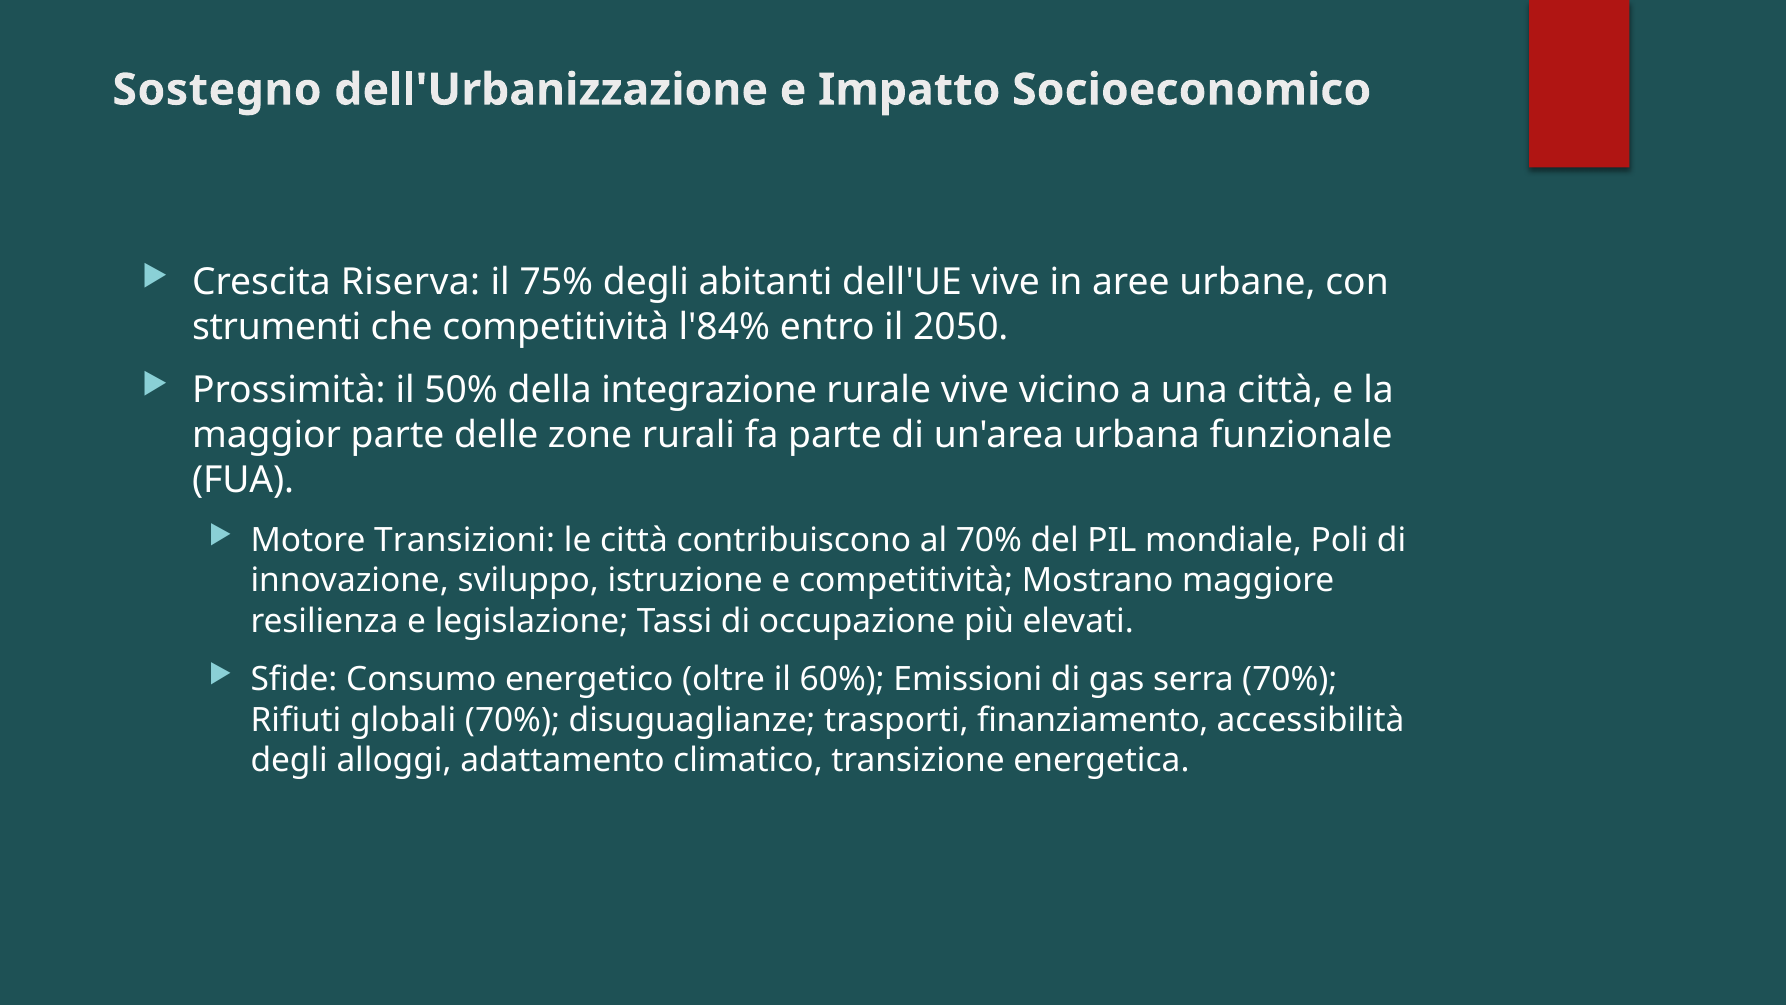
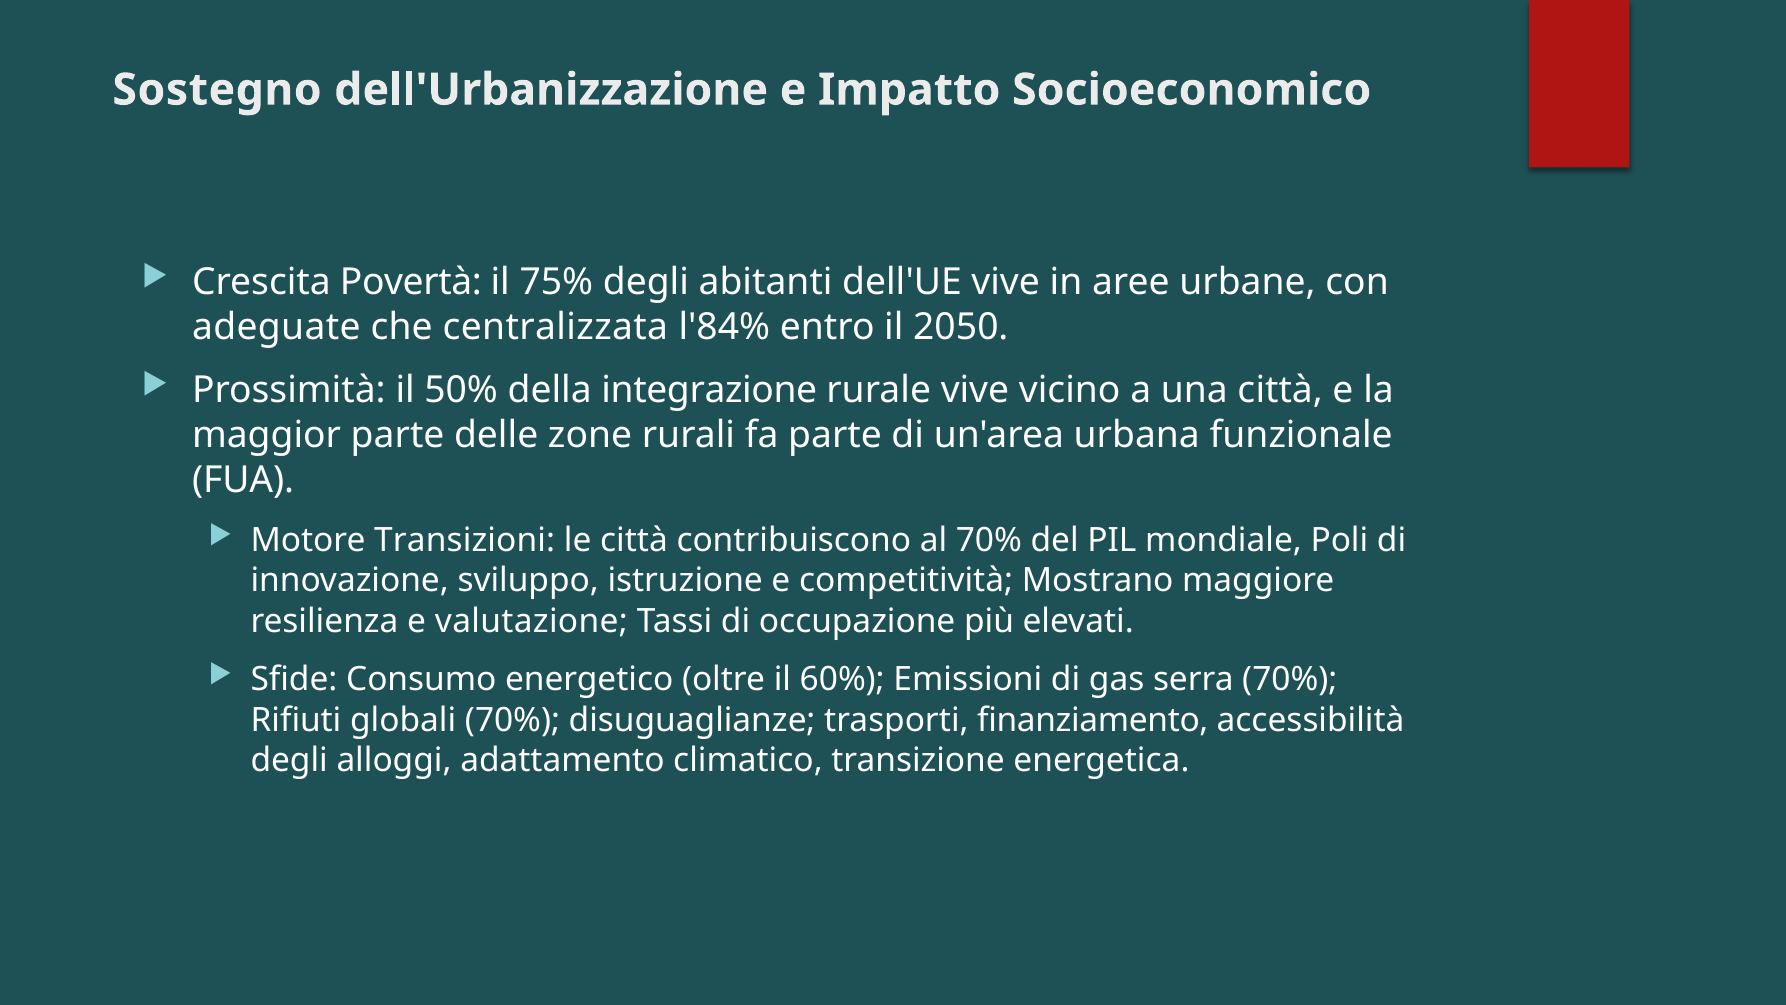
Riserva: Riserva -> Povertà
strumenti: strumenti -> adeguate
che competitività: competitività -> centralizzata
legislazione: legislazione -> valutazione
